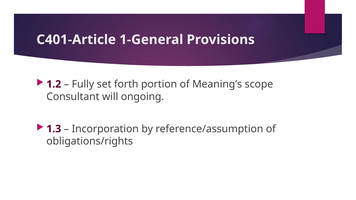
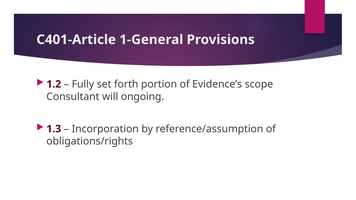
Meaning’s: Meaning’s -> Evidence’s
